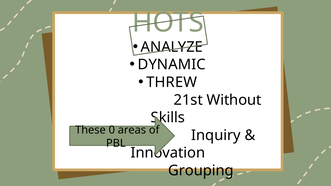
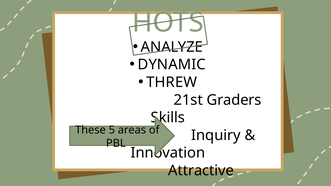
Without: Without -> Graders
0: 0 -> 5
Grouping: Grouping -> Attractive
